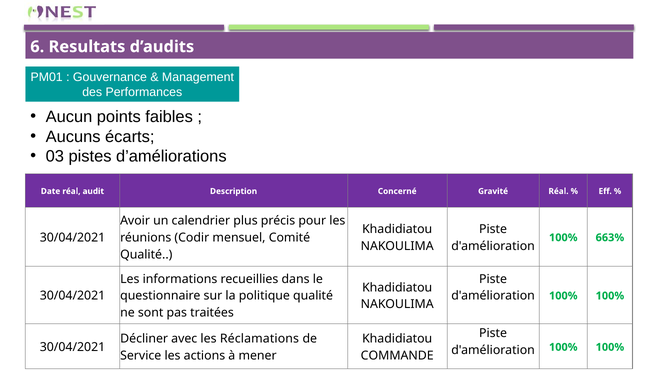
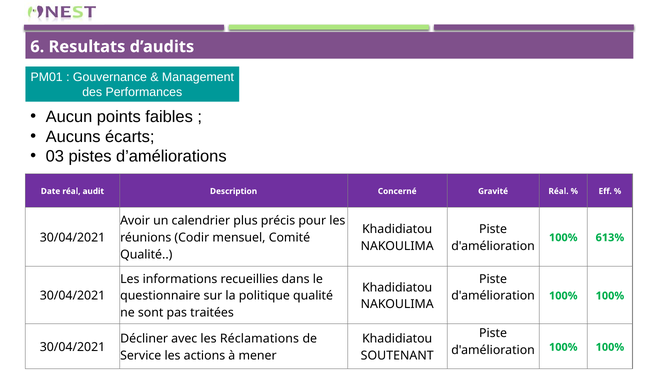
663%: 663% -> 613%
COMMANDE: COMMANDE -> SOUTENANT
